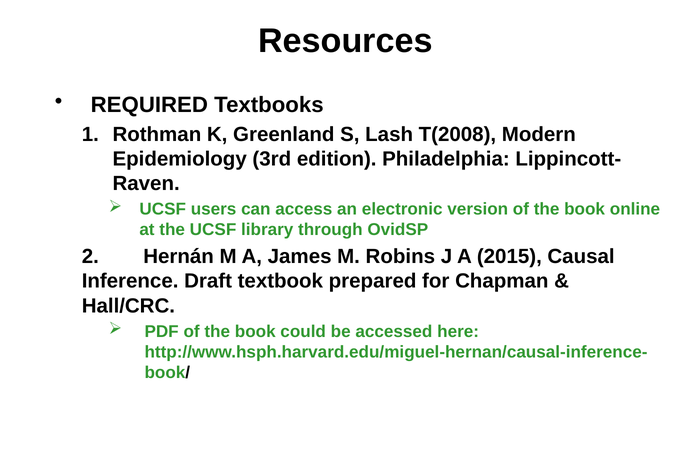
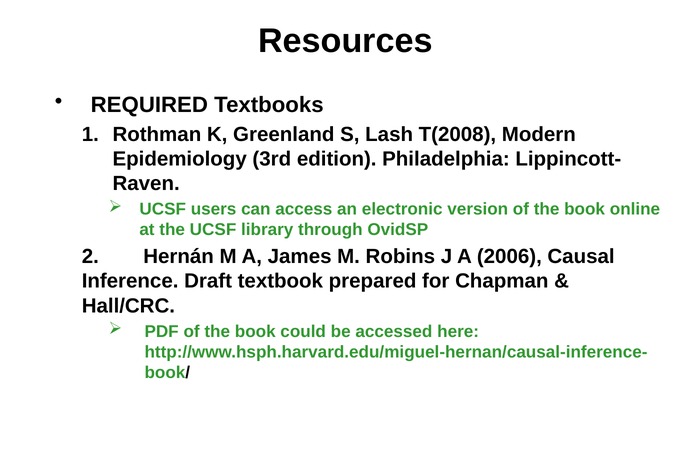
2015: 2015 -> 2006
